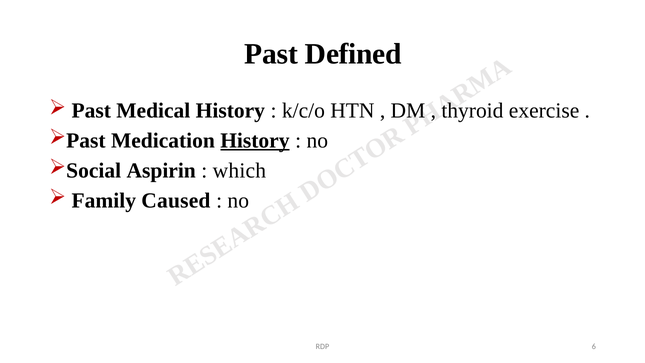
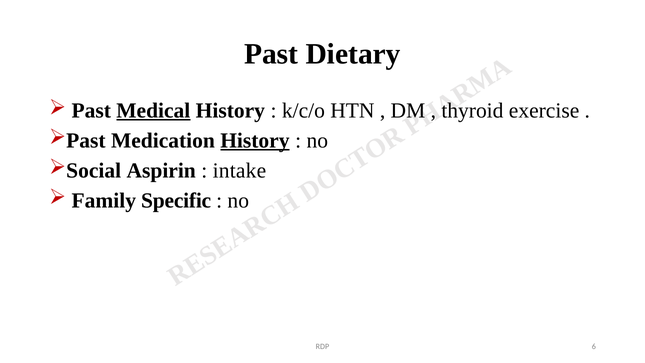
Defined: Defined -> Dietary
Medical underline: none -> present
which: which -> intake
Caused: Caused -> Specific
